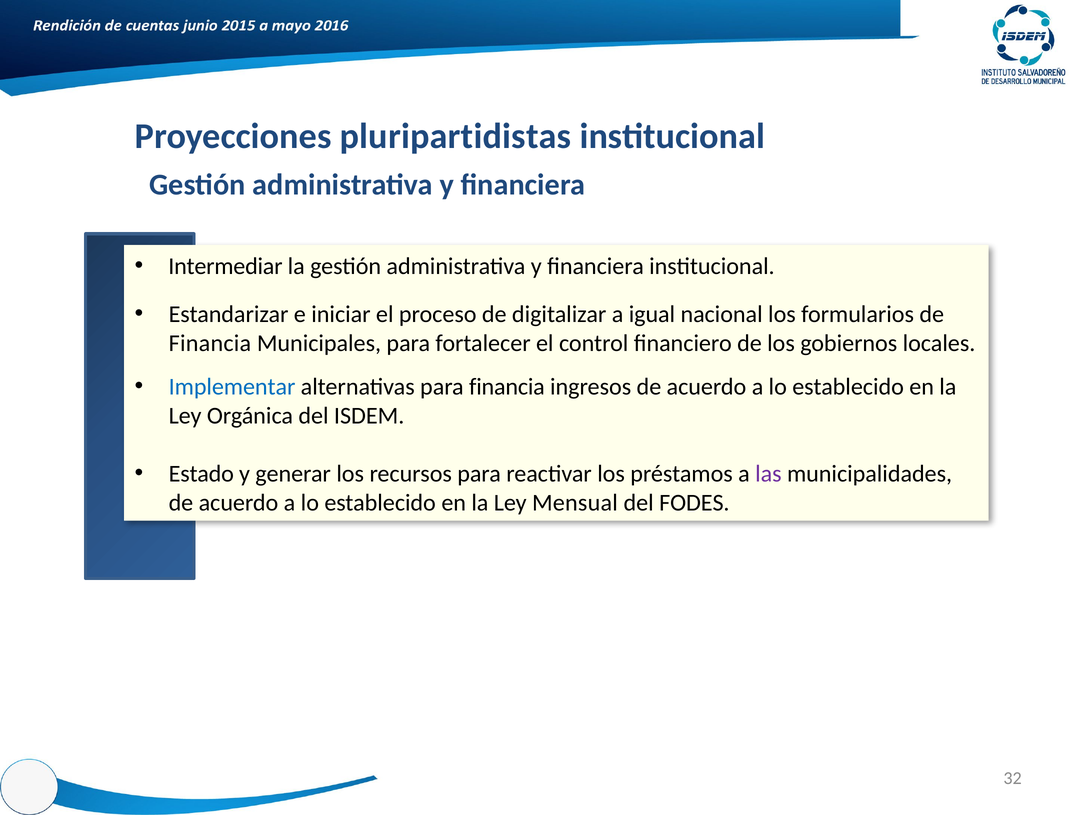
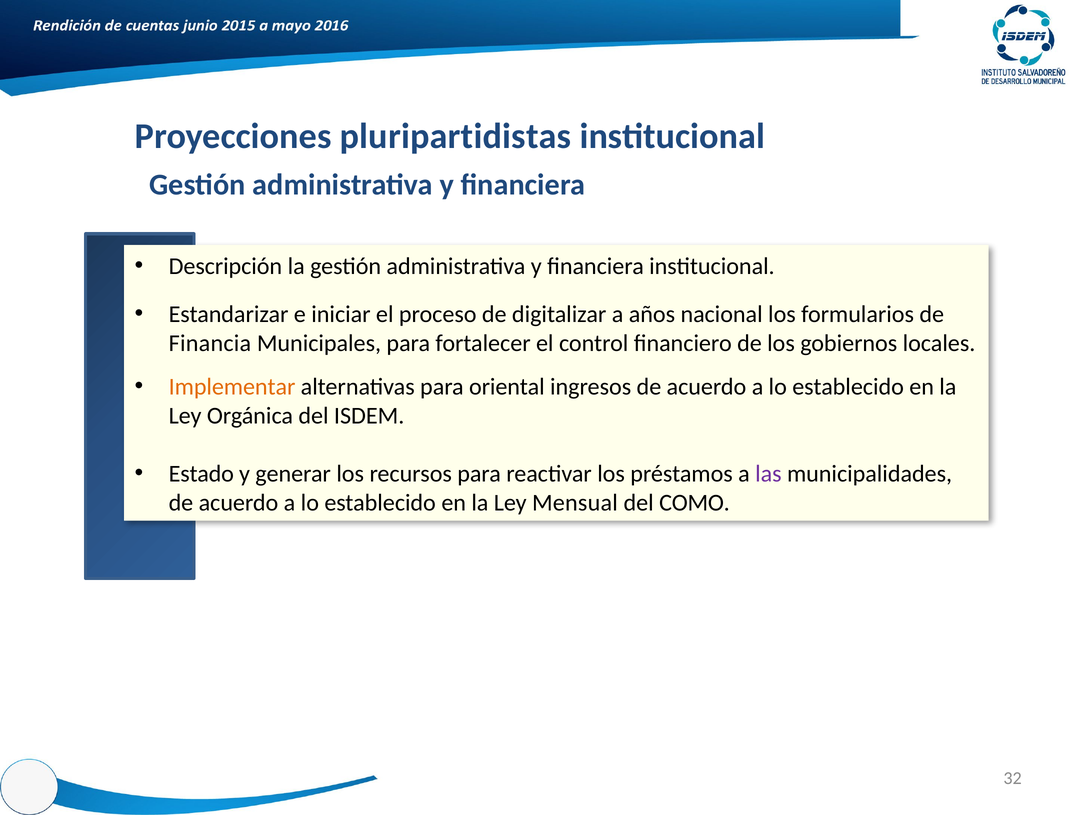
Intermediar: Intermediar -> Descripción
igual: igual -> años
Implementar colour: blue -> orange
para financia: financia -> oriental
FODES: FODES -> COMO
